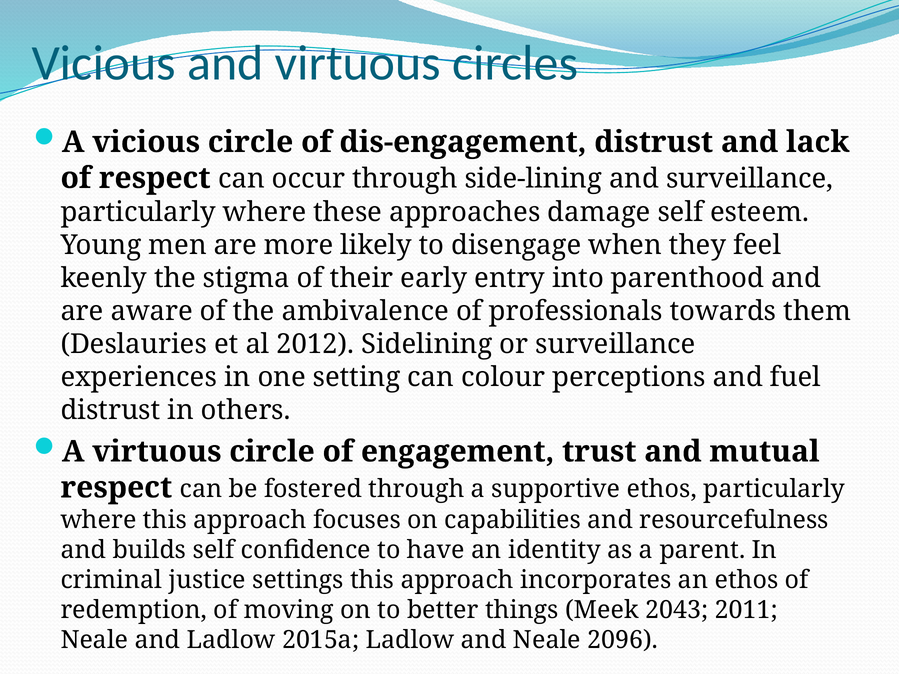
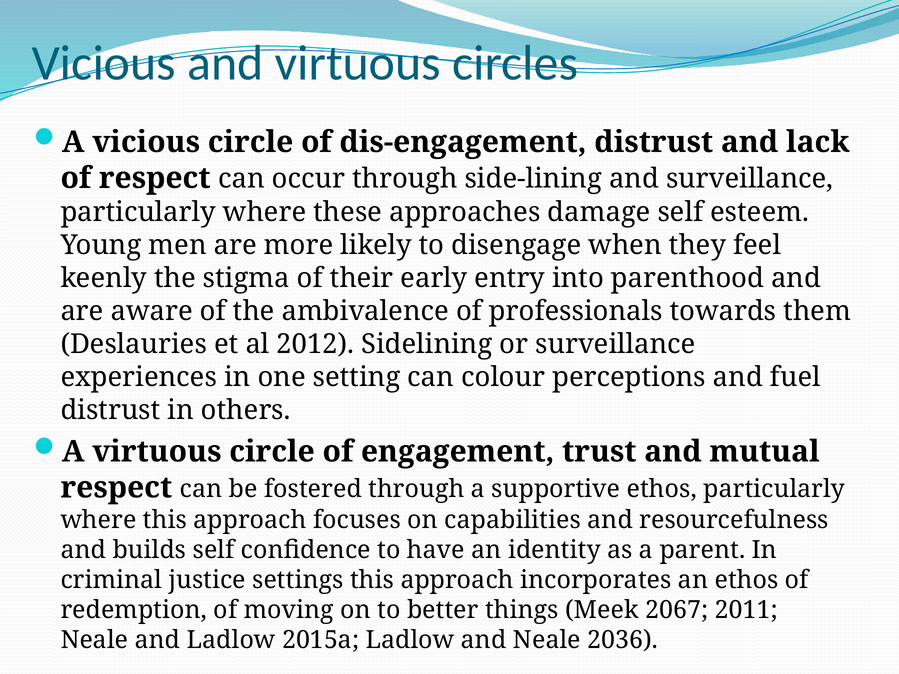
2043: 2043 -> 2067
2096: 2096 -> 2036
